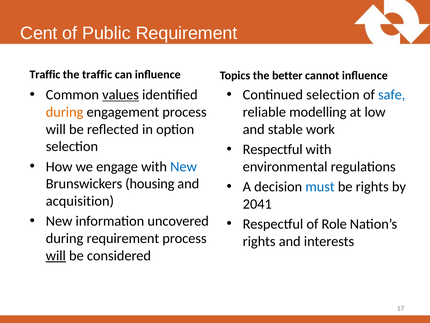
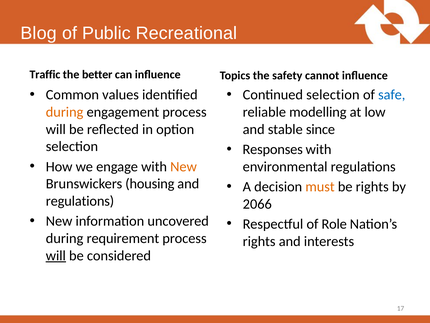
Cent: Cent -> Blog
Public Requirement: Requirement -> Recreational
the traffic: traffic -> better
better: better -> safety
values underline: present -> none
work: work -> since
Respectful at (273, 149): Respectful -> Responses
New at (184, 166) colour: blue -> orange
must colour: blue -> orange
acquisition at (80, 201): acquisition -> regulations
2041: 2041 -> 2066
